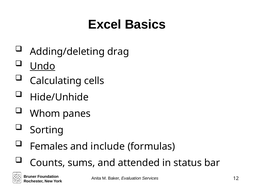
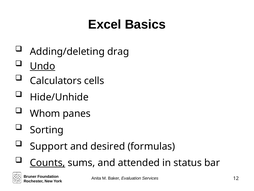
Calculating: Calculating -> Calculators
Females: Females -> Support
include: include -> desired
Counts underline: none -> present
